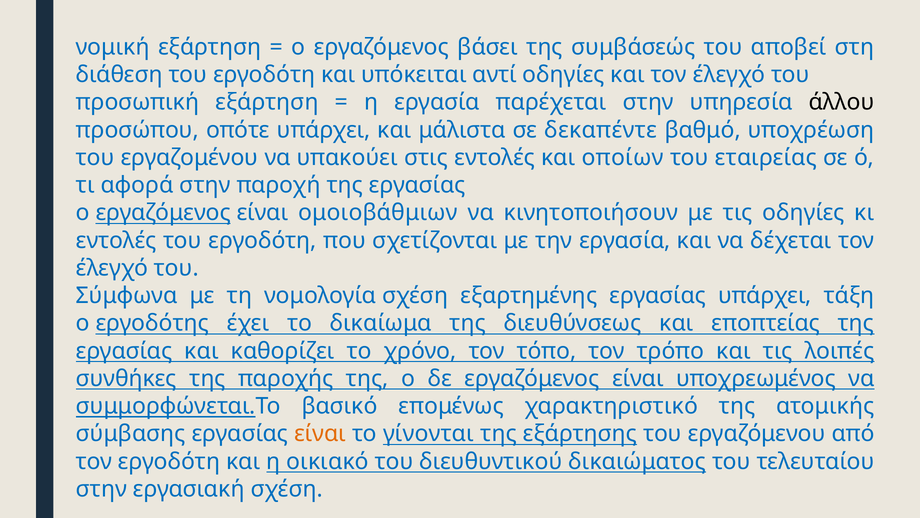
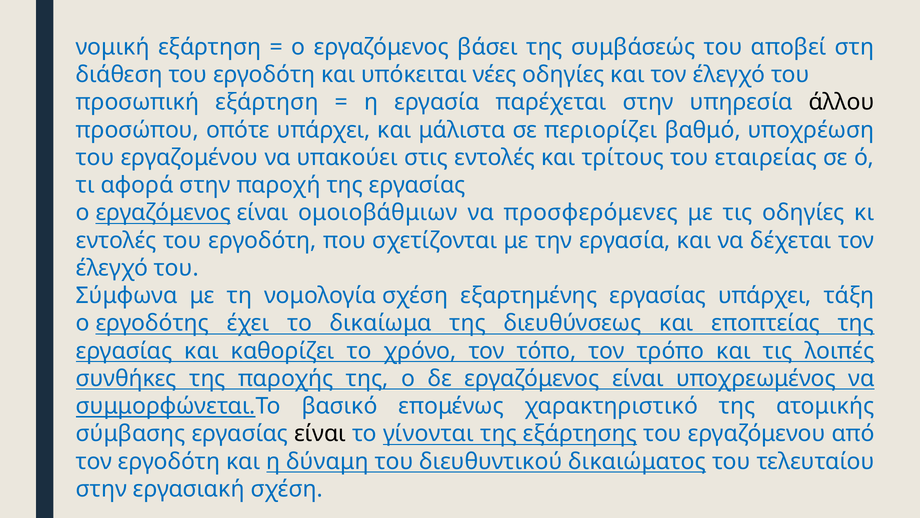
αντί: αντί -> νέες
δεκαπέντε: δεκαπέντε -> περιορίζει
οποίων: οποίων -> τρίτους
κινητοποιήσουν: κινητοποιήσουν -> προσφερόμενες
είναι at (320, 433) colour: orange -> black
οικιακό: οικιακό -> δύναμη
